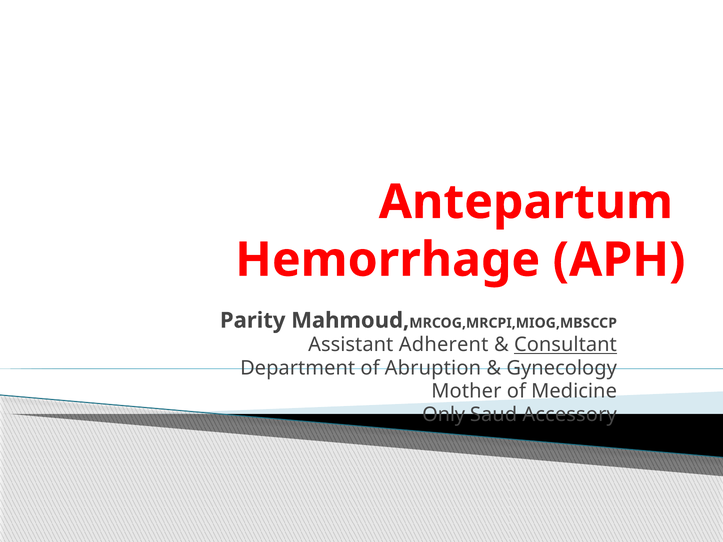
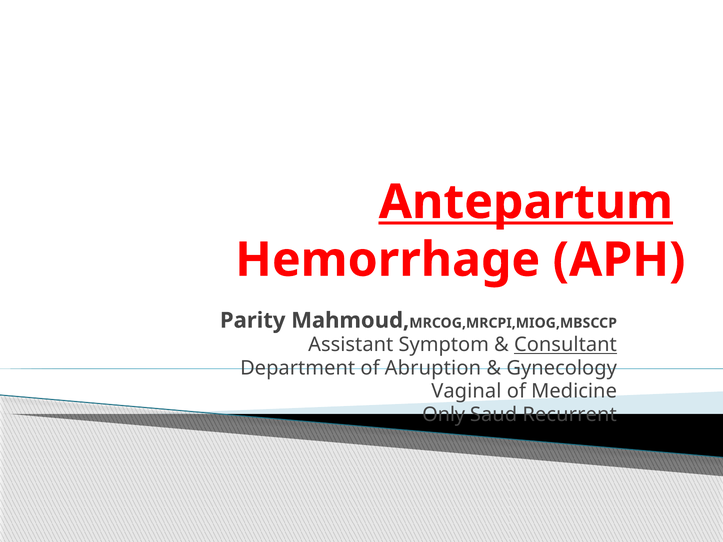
Antepartum underline: none -> present
Adherent: Adherent -> Symptom
Mother: Mother -> Vaginal
Accessory: Accessory -> Recurrent
